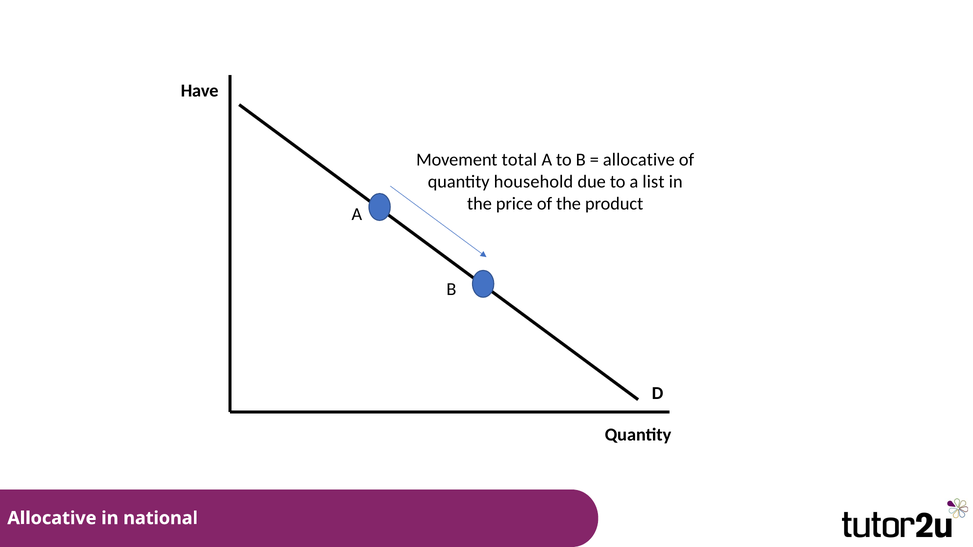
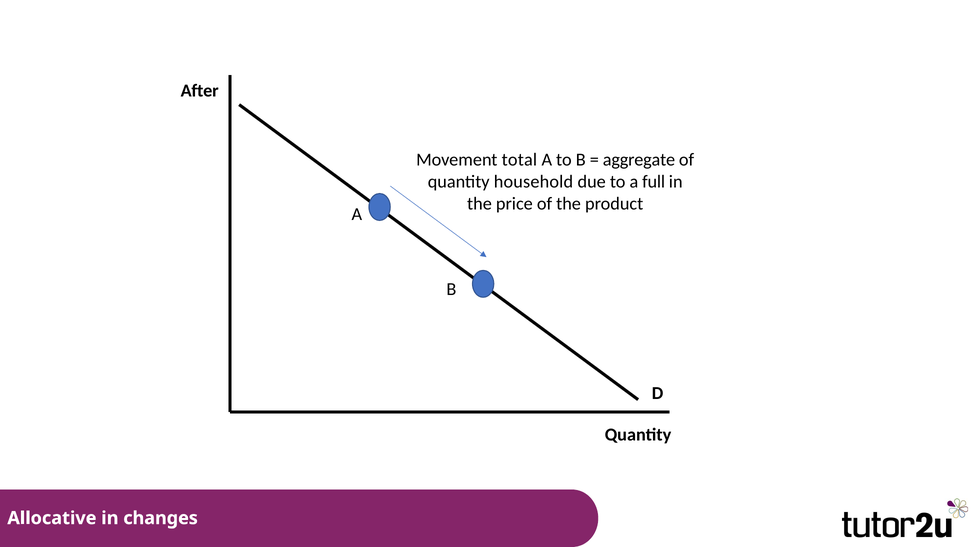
Have: Have -> After
allocative at (639, 160): allocative -> aggregate
list: list -> full
national: national -> changes
